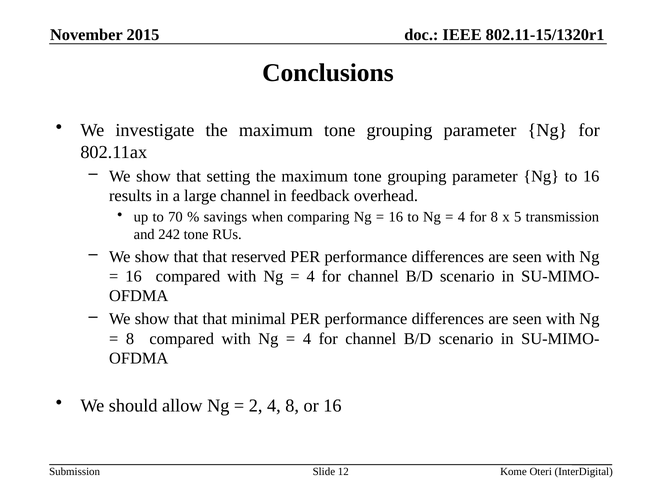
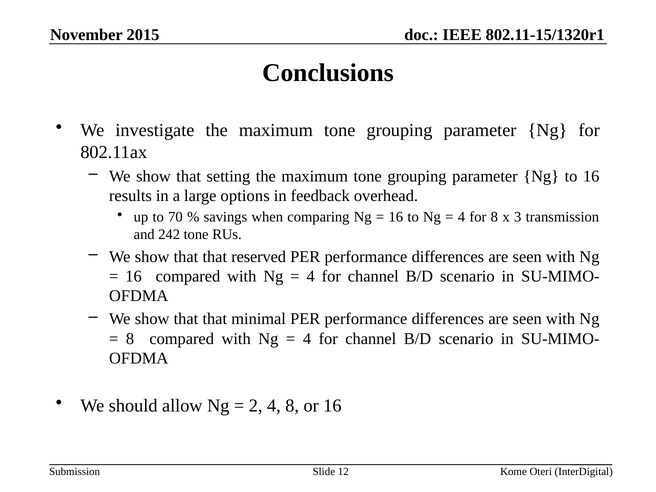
large channel: channel -> options
5: 5 -> 3
